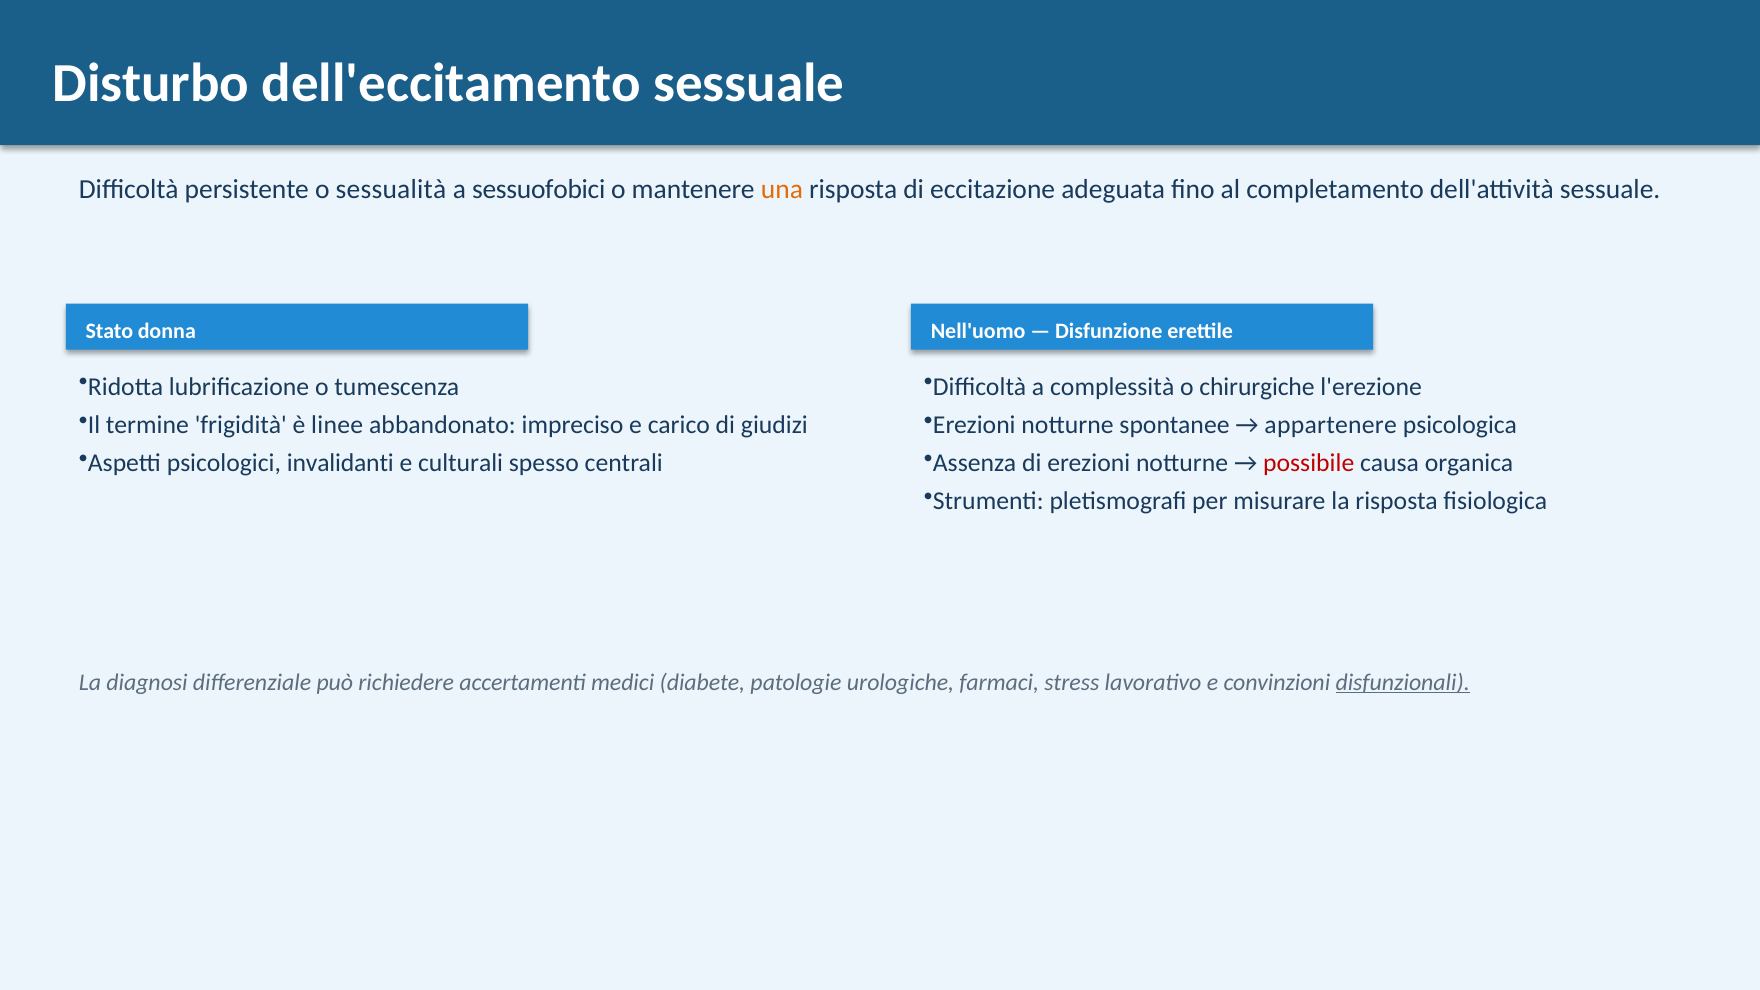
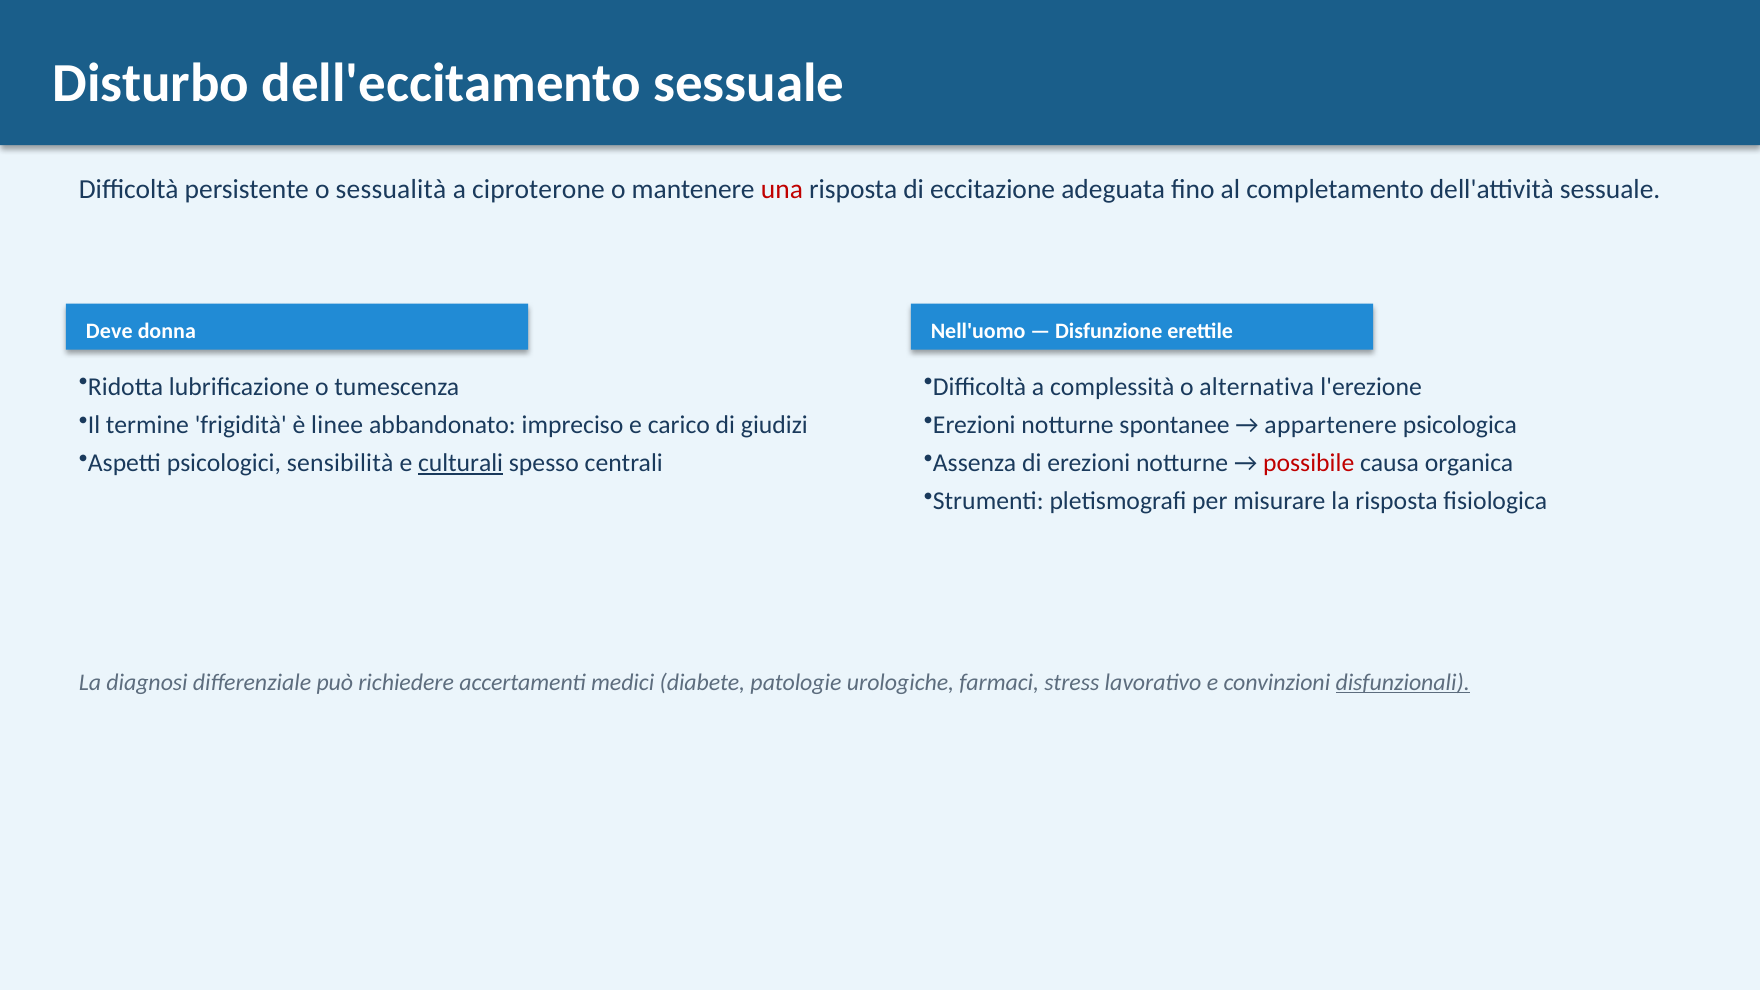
sessuofobici: sessuofobici -> ciproterone
una colour: orange -> red
Stato: Stato -> Deve
chirurgiche: chirurgiche -> alternativa
invalidanti: invalidanti -> sensibilità
culturali underline: none -> present
